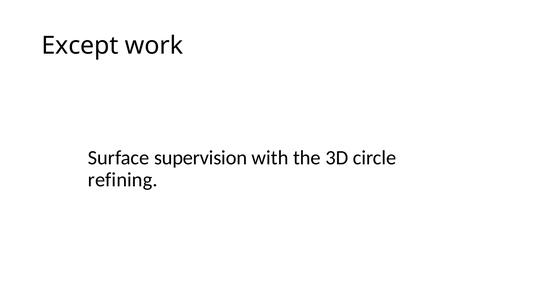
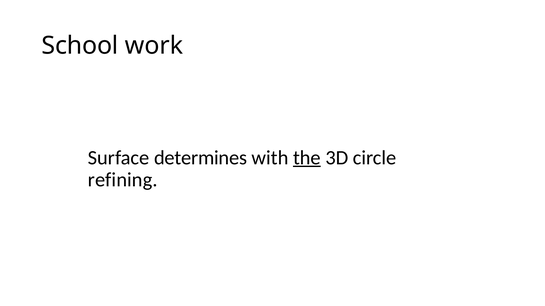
Except: Except -> School
supervision: supervision -> determines
the underline: none -> present
